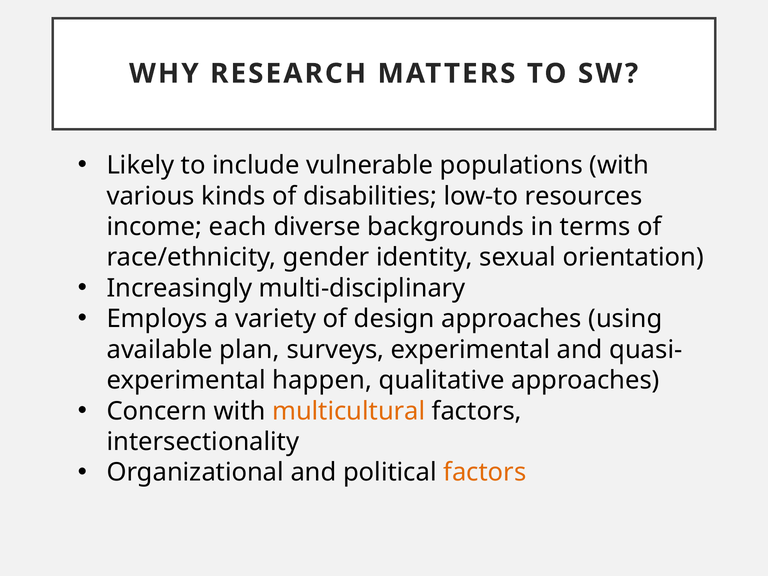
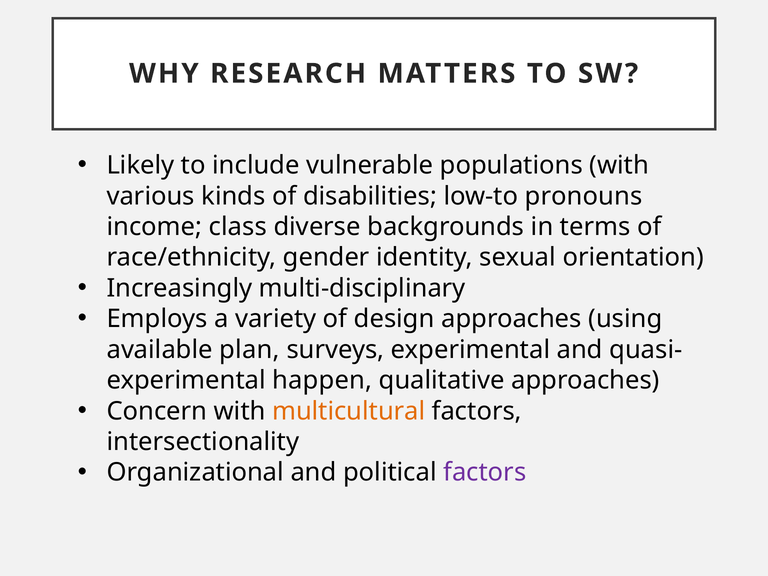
resources: resources -> pronouns
each: each -> class
factors at (485, 473) colour: orange -> purple
